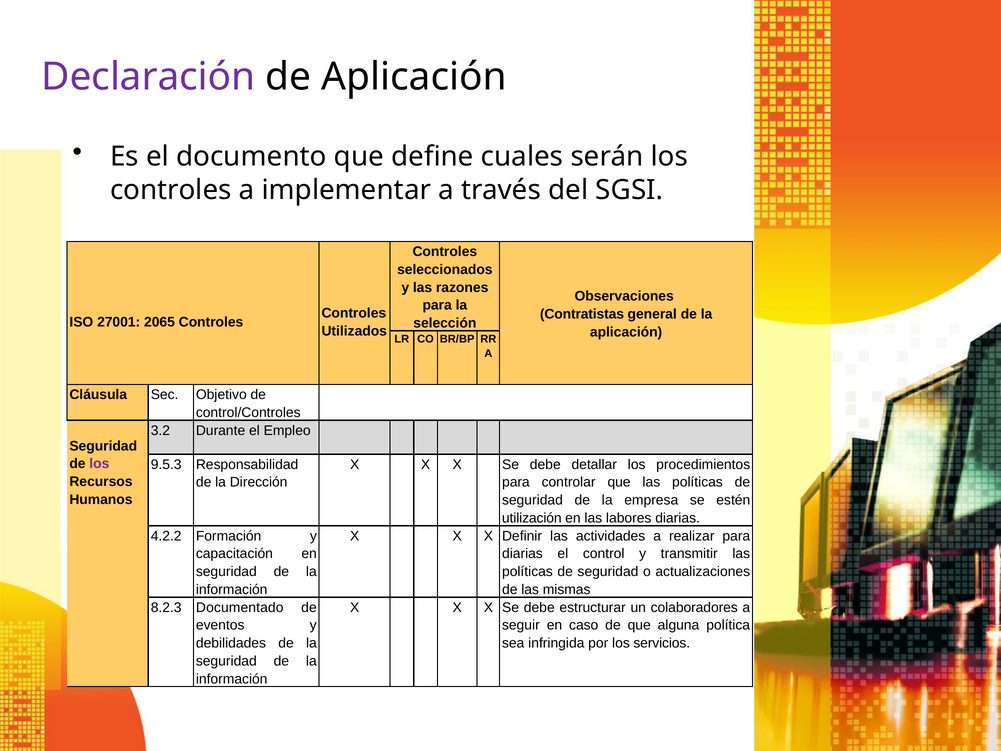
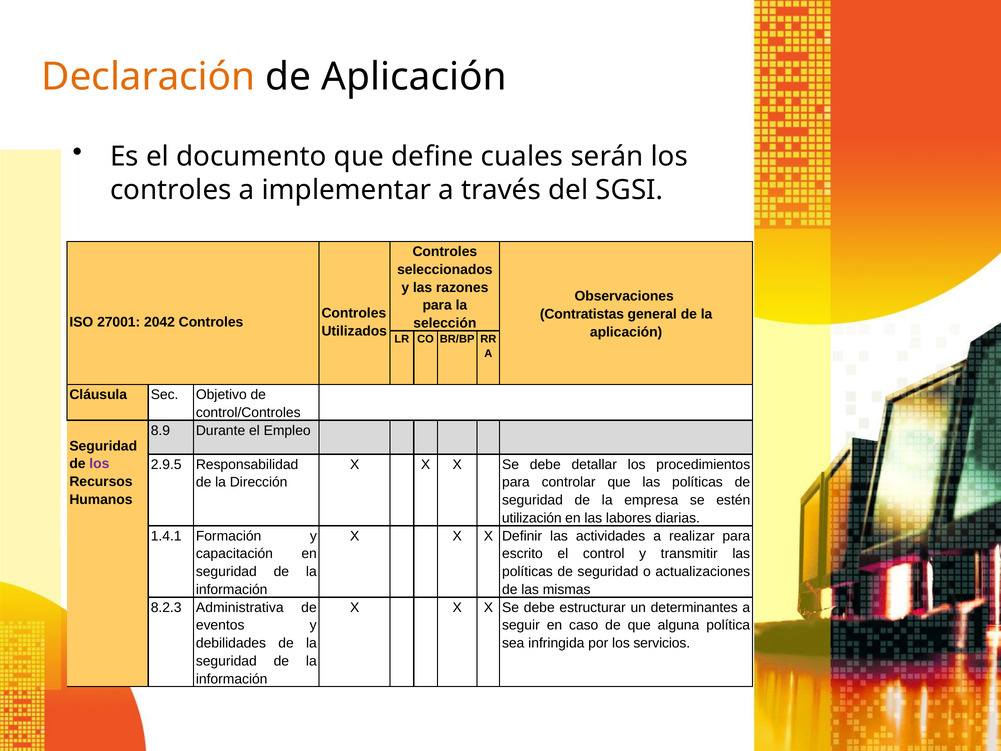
Declaración colour: purple -> orange
2065: 2065 -> 2042
3.2: 3.2 -> 8.9
9.5.3: 9.5.3 -> 2.9.5
4.2.2: 4.2.2 -> 1.4.1
diarias at (522, 554): diarias -> escrito
Documentado: Documentado -> Administrativa
colaboradores: colaboradores -> determinantes
